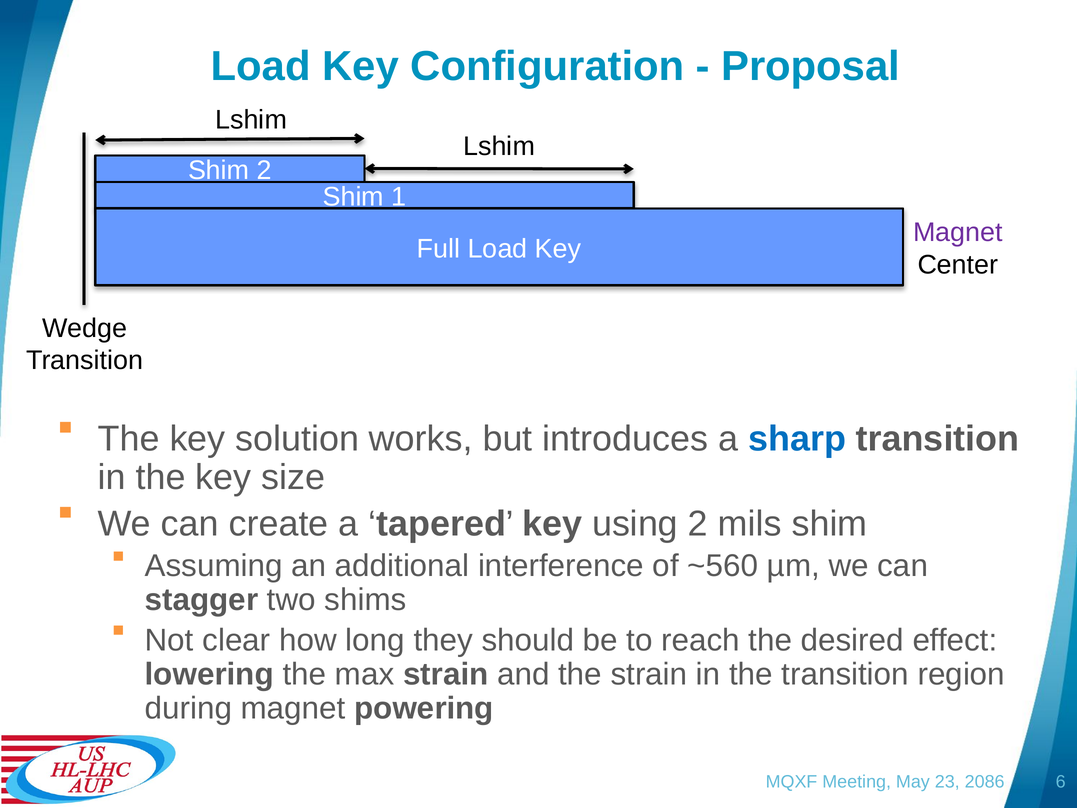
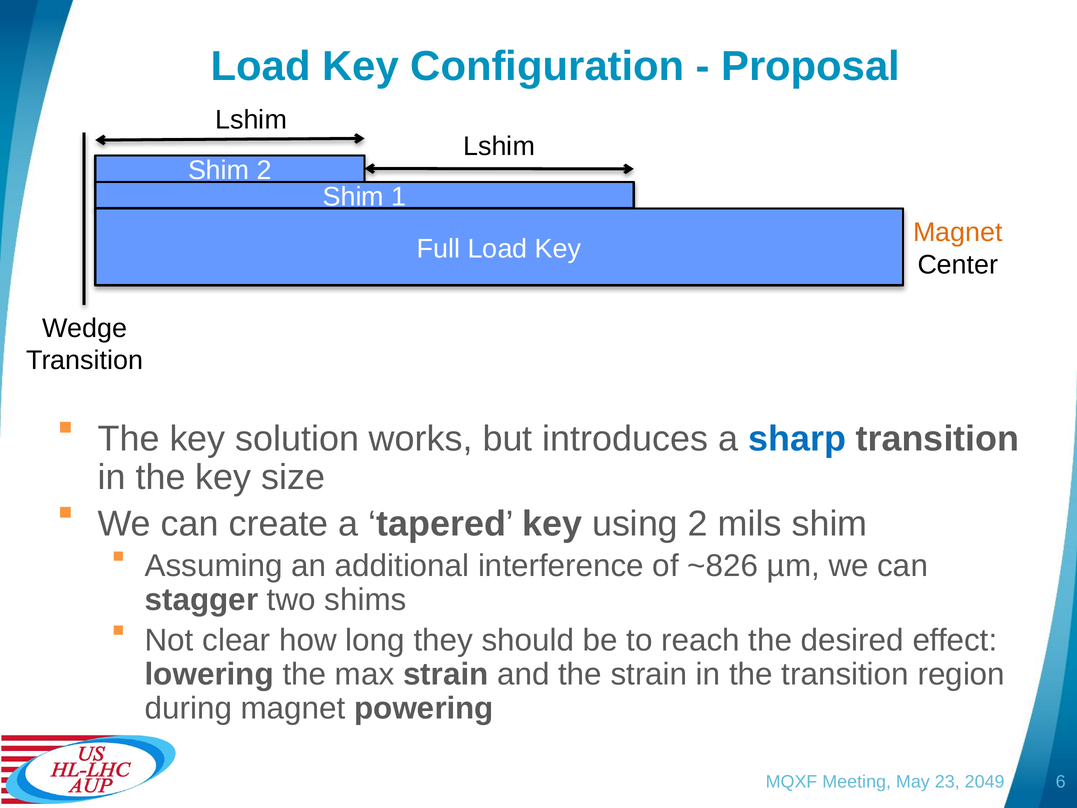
Magnet at (958, 232) colour: purple -> orange
~560: ~560 -> ~826
2086: 2086 -> 2049
